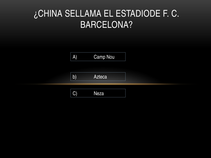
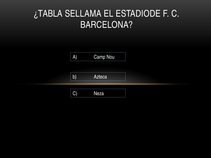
¿CHINA: ¿CHINA -> ¿TABLA
